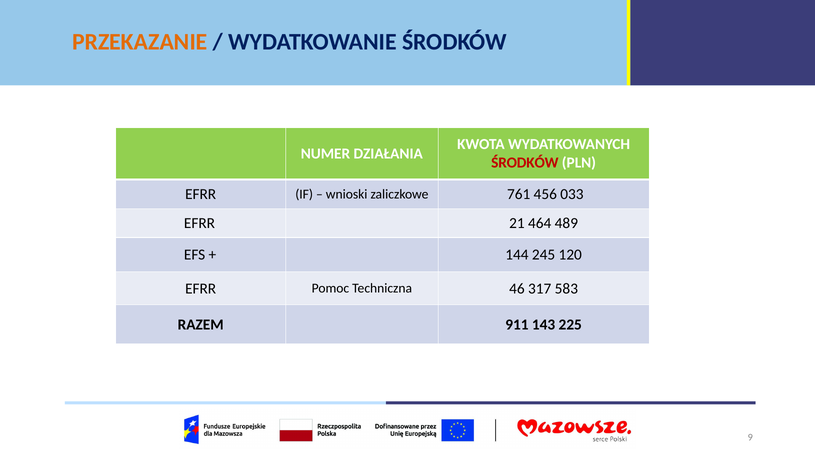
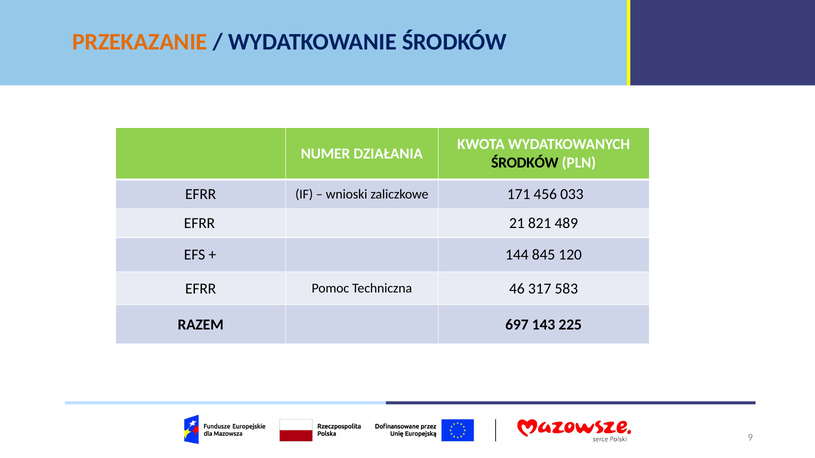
ŚRODKÓW at (525, 163) colour: red -> black
761: 761 -> 171
464: 464 -> 821
245: 245 -> 845
911: 911 -> 697
